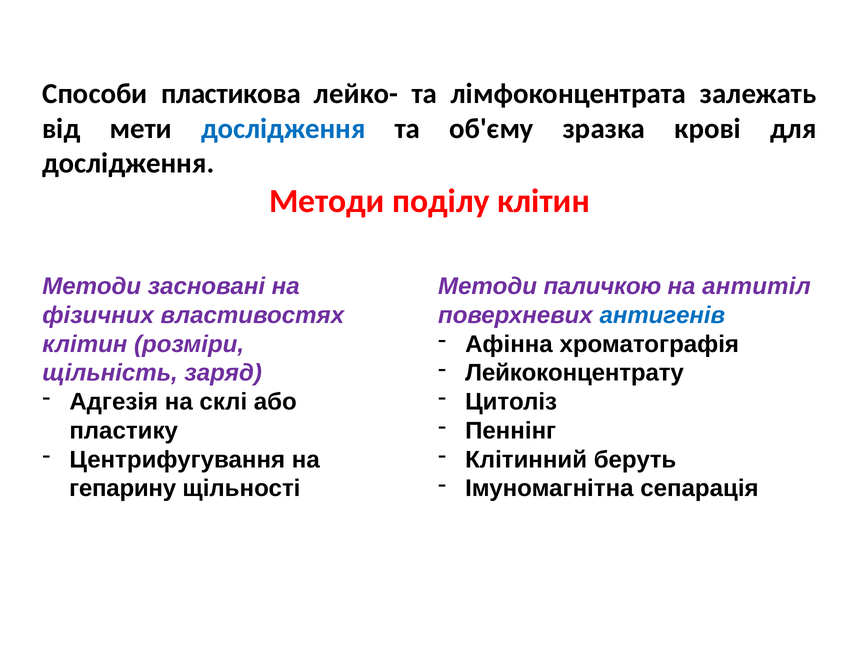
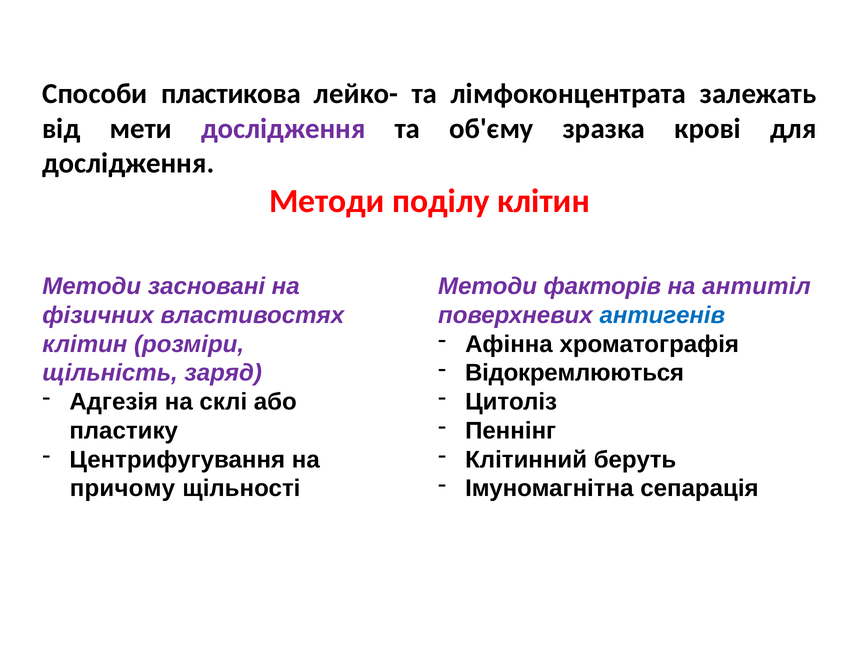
дослідження at (283, 129) colour: blue -> purple
паличкою: паличкою -> факторів
Лейкоконцентрату: Лейкоконцентрату -> Відокремлюються
гепарину: гепарину -> причому
